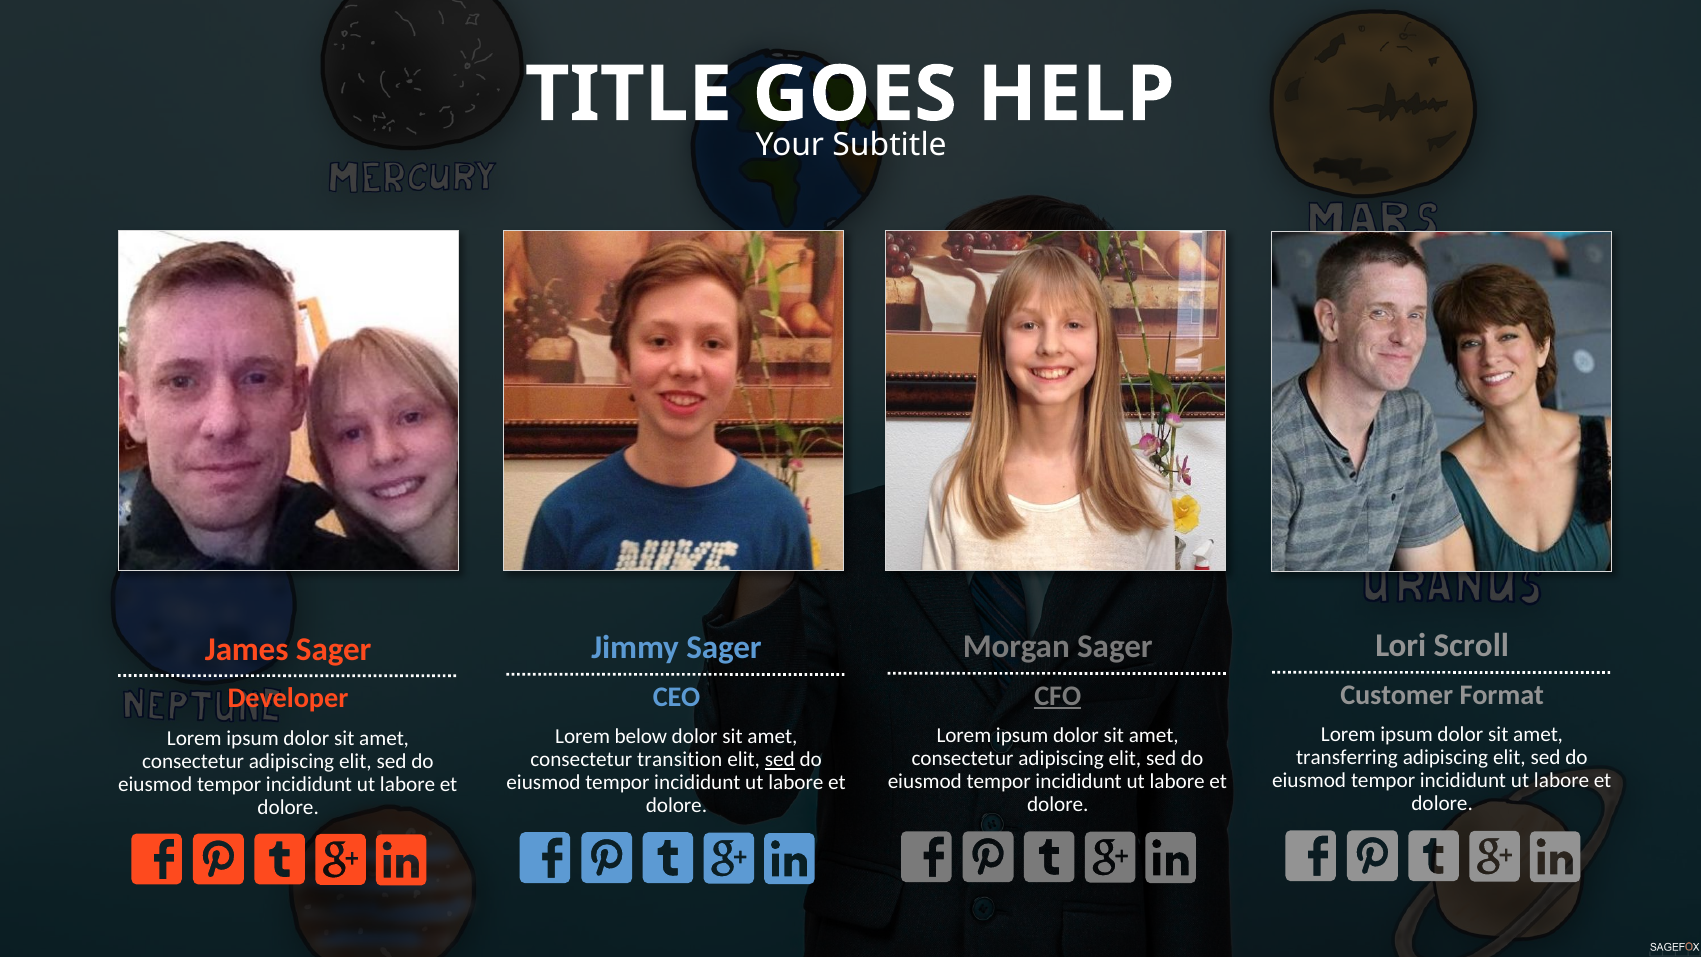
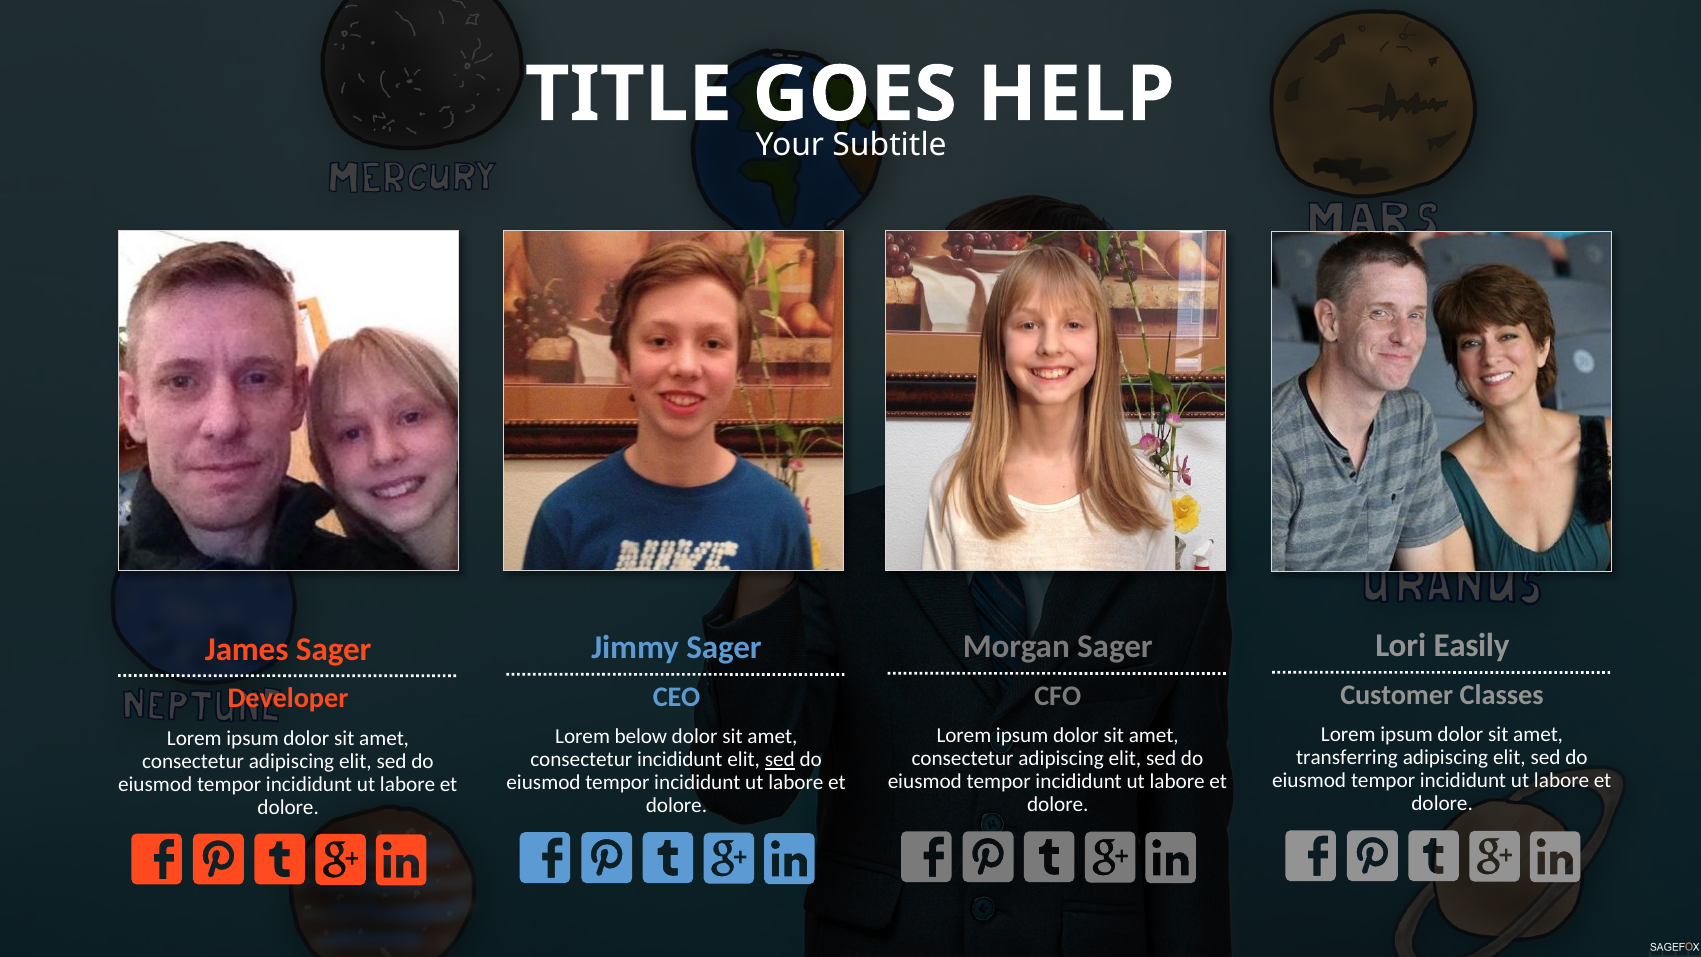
Scroll: Scroll -> Easily
Format: Format -> Classes
CFO underline: present -> none
consectetur transition: transition -> incididunt
